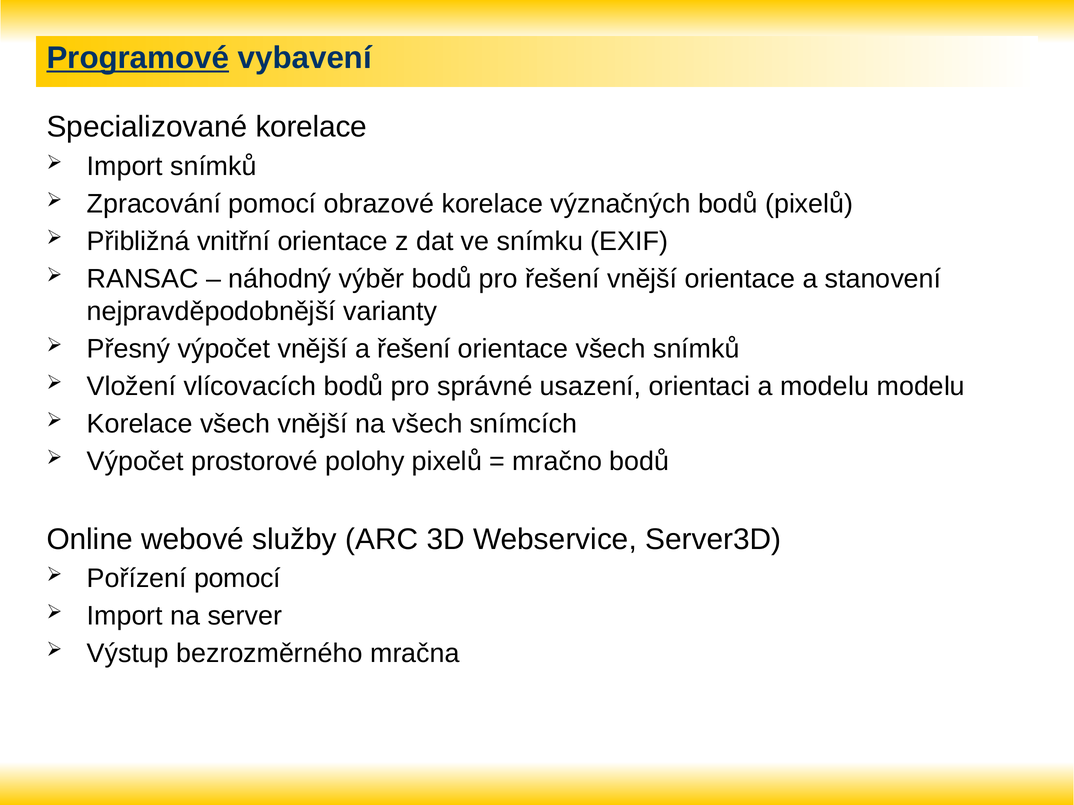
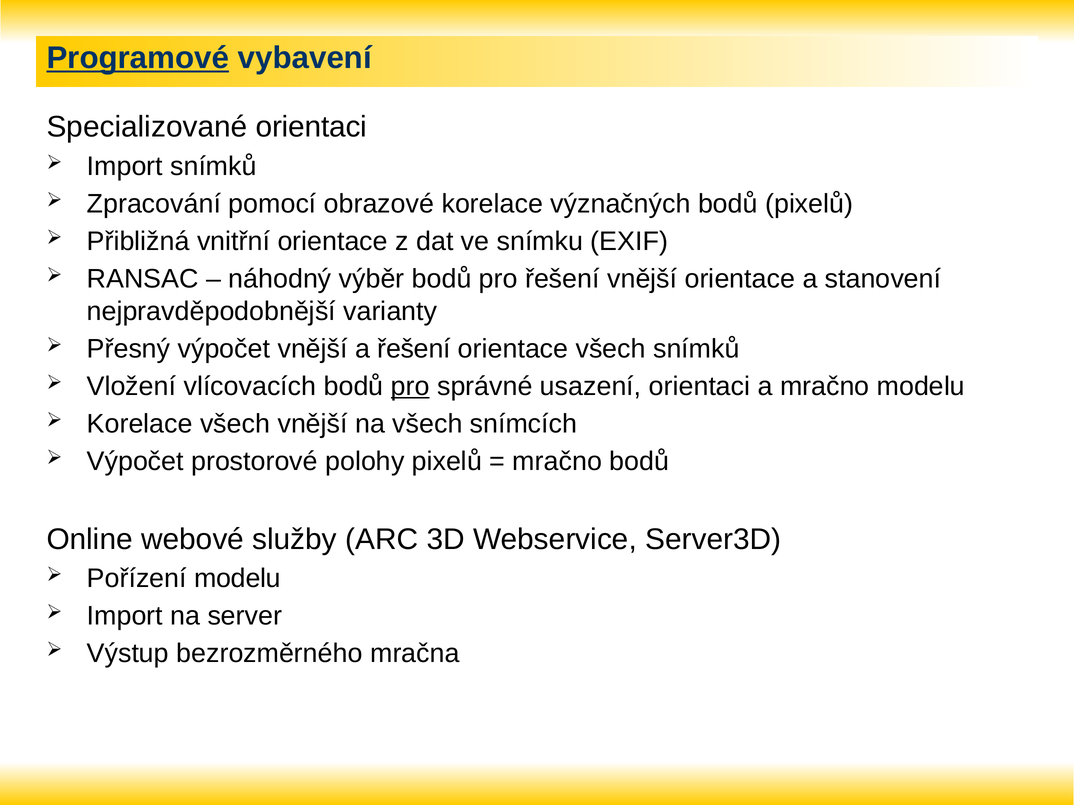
Specializované korelace: korelace -> orientaci
pro at (410, 387) underline: none -> present
a modelu: modelu -> mračno
Pořízení pomocí: pomocí -> modelu
